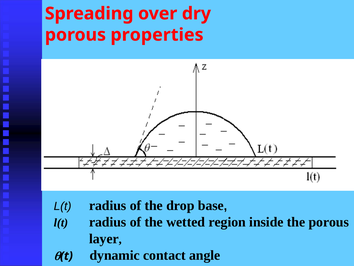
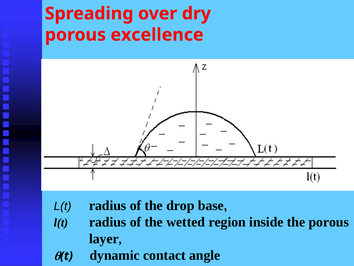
properties: properties -> excellence
